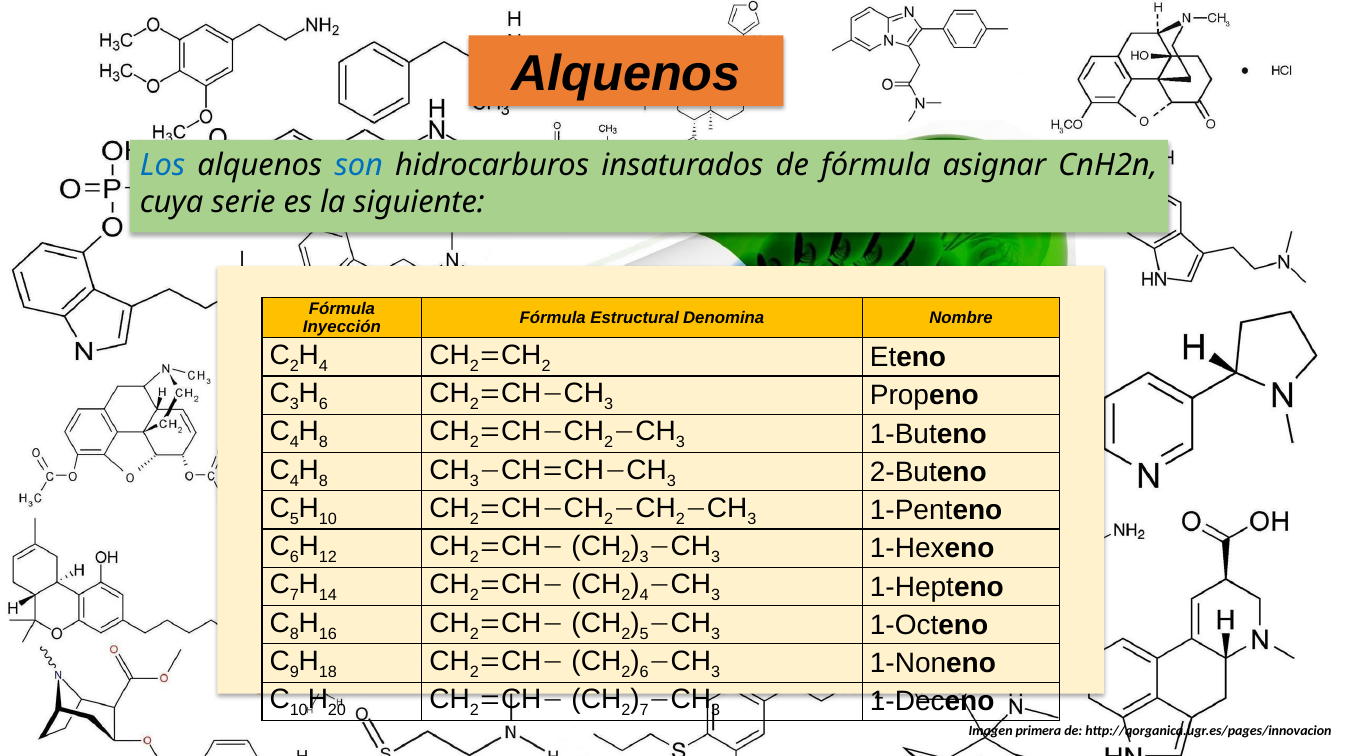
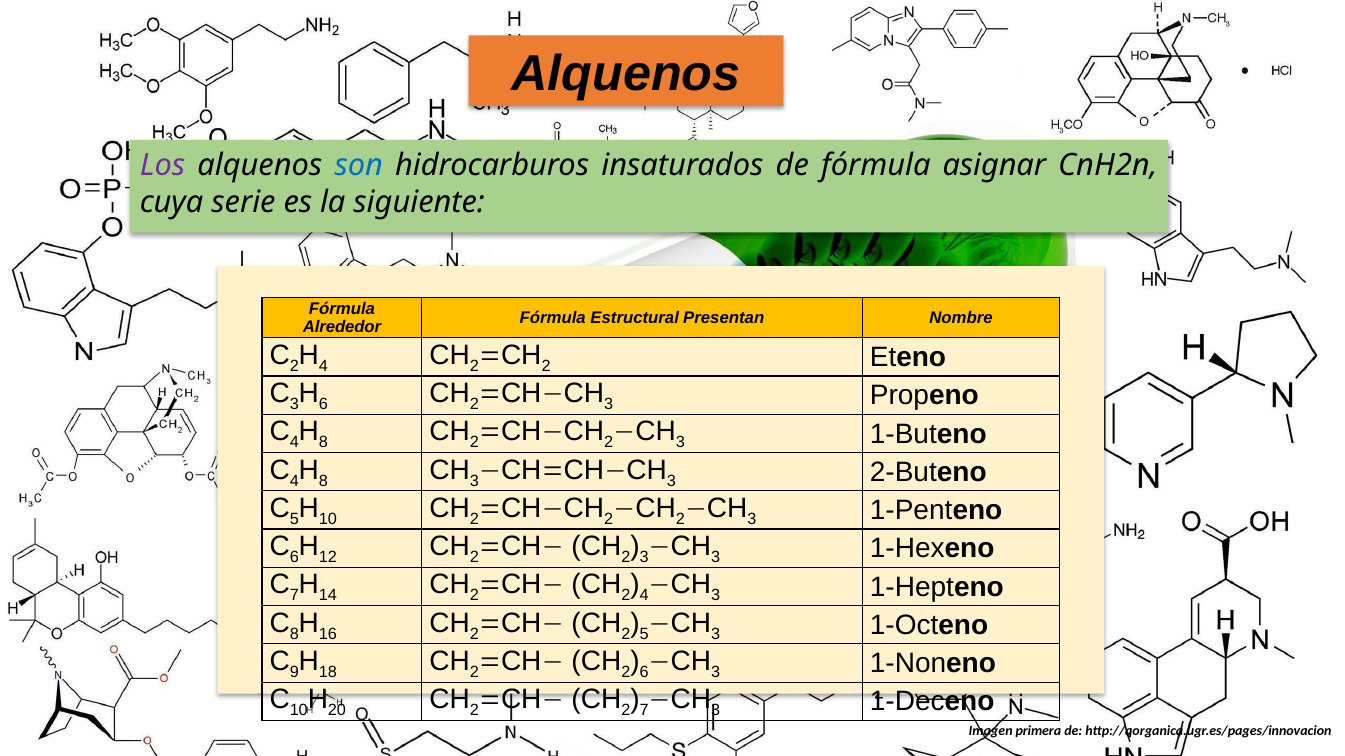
Los colour: blue -> purple
Denomina: Denomina -> Presentan
Inyección: Inyección -> Alrededor
